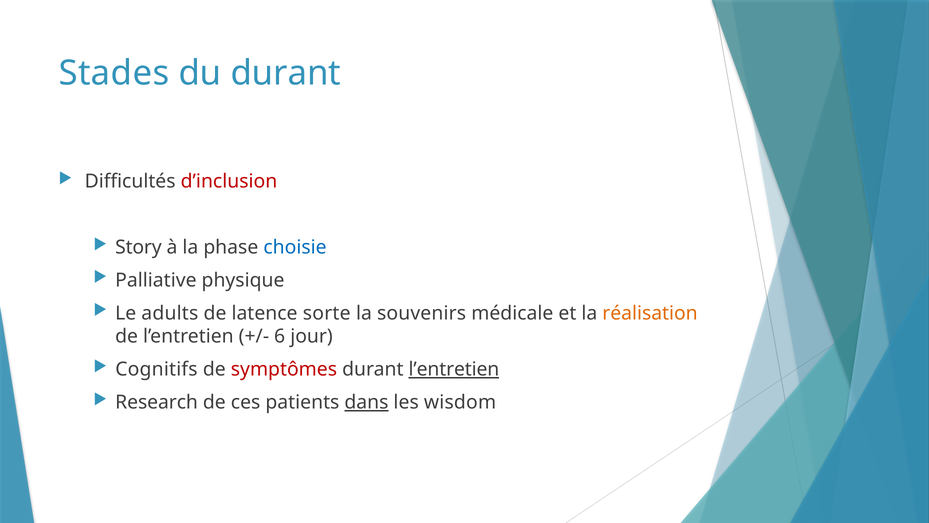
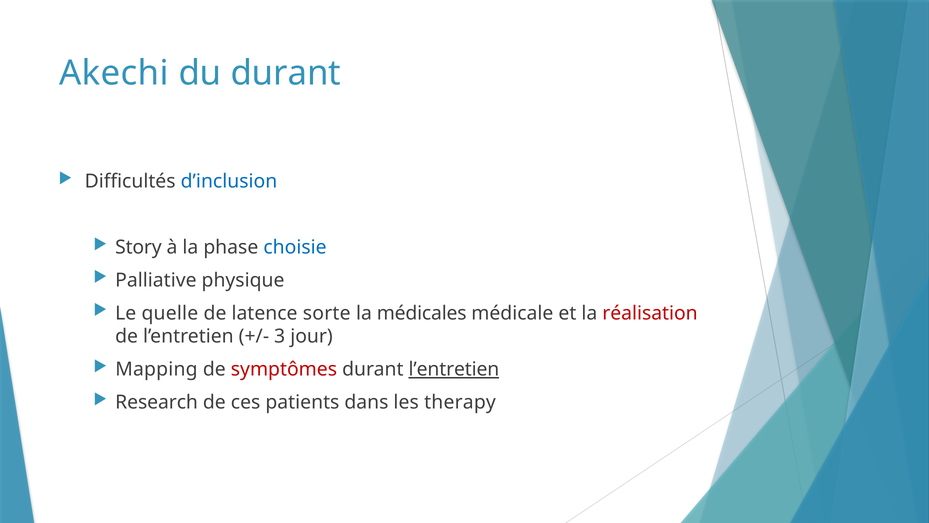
Stades: Stades -> Akechi
d’inclusion colour: red -> blue
adults: adults -> quelle
souvenirs: souvenirs -> médicales
réalisation colour: orange -> red
6: 6 -> 3
Cognitifs: Cognitifs -> Mapping
dans underline: present -> none
wisdom: wisdom -> therapy
